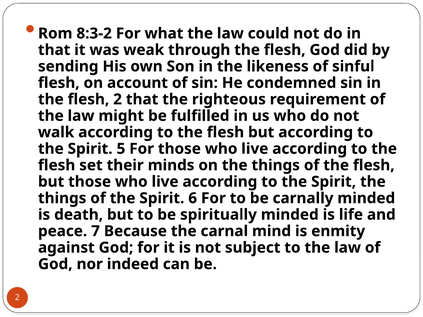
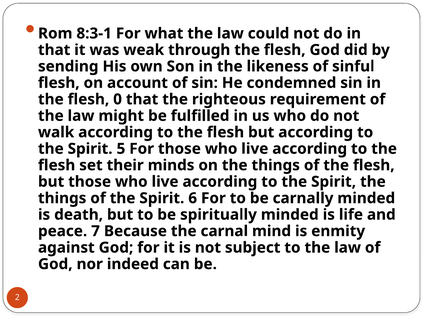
8:3-2: 8:3-2 -> 8:3-1
flesh 2: 2 -> 0
